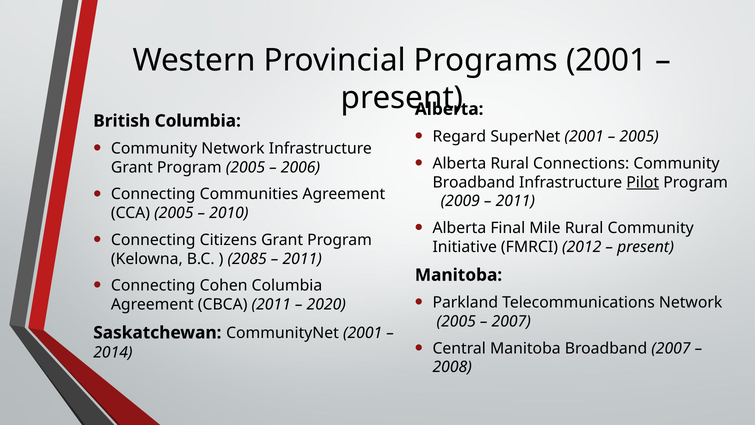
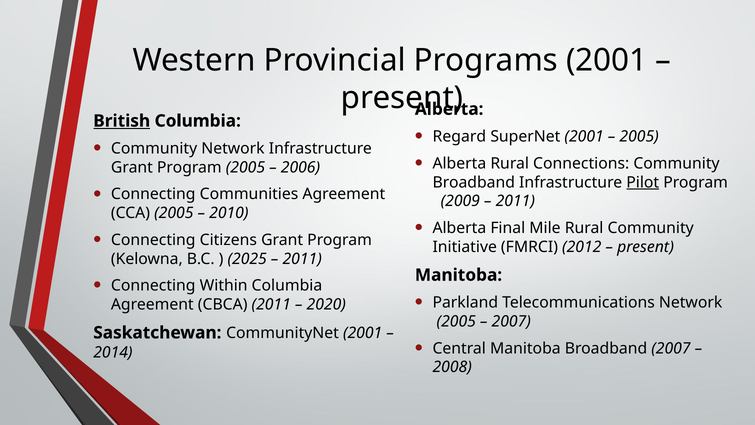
British underline: none -> present
2085: 2085 -> 2025
Cohen: Cohen -> Within
